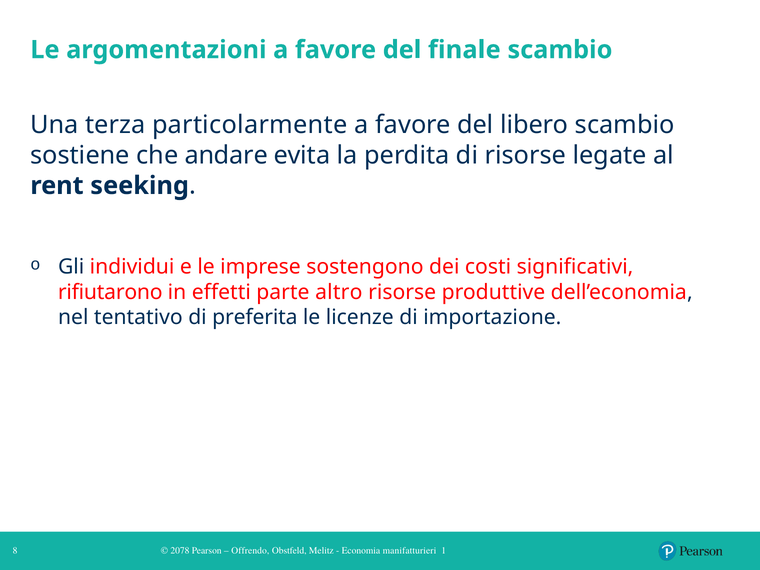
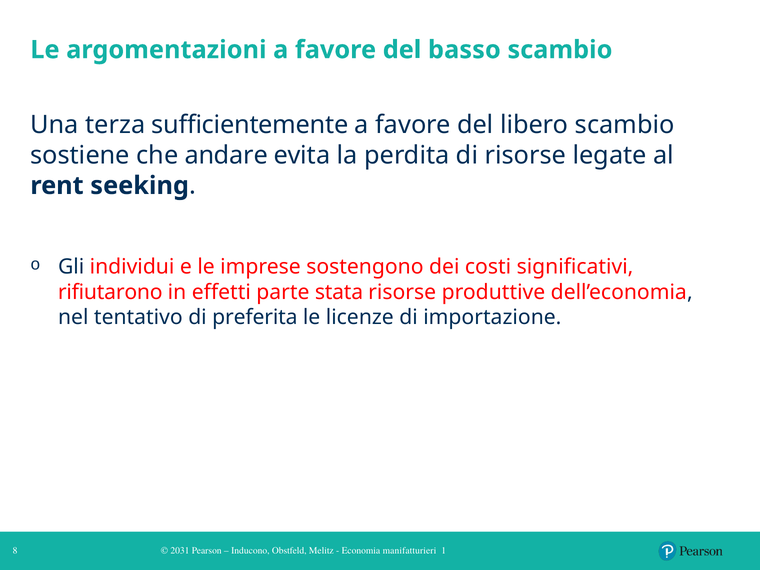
finale: finale -> basso
particolarmente: particolarmente -> sufficientemente
altro: altro -> stata
2078: 2078 -> 2031
Offrendo: Offrendo -> Inducono
